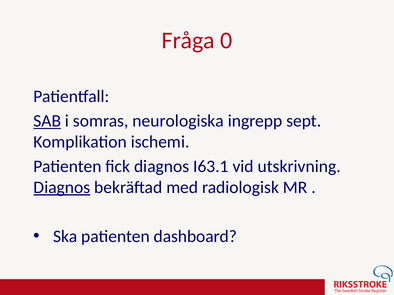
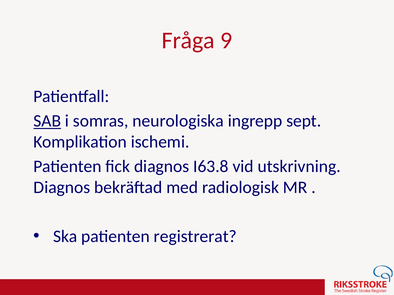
0: 0 -> 9
I63.1: I63.1 -> I63.8
Diagnos at (62, 188) underline: present -> none
dashboard: dashboard -> registrerat
